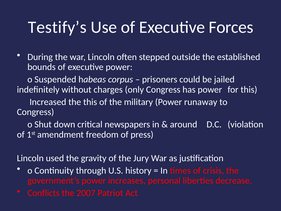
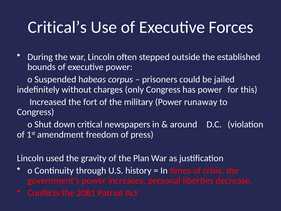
Testify’s: Testify’s -> Critical’s
the this: this -> fort
Jury: Jury -> Plan
2007: 2007 -> 2081
